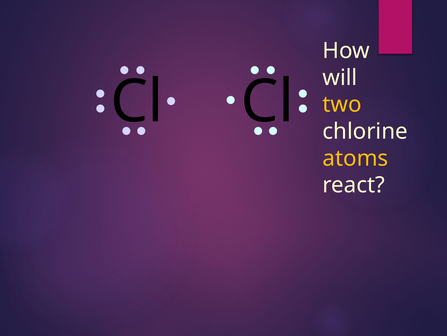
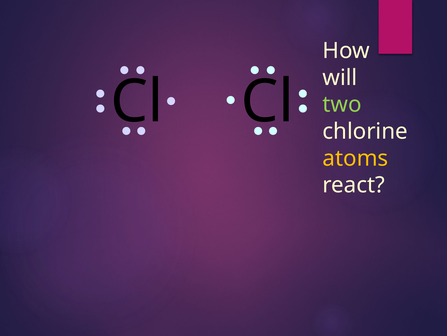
two colour: yellow -> light green
